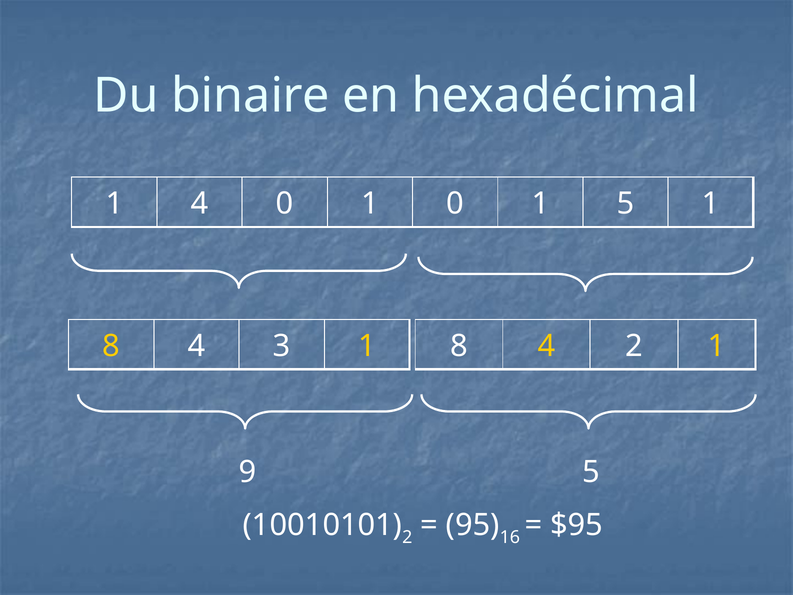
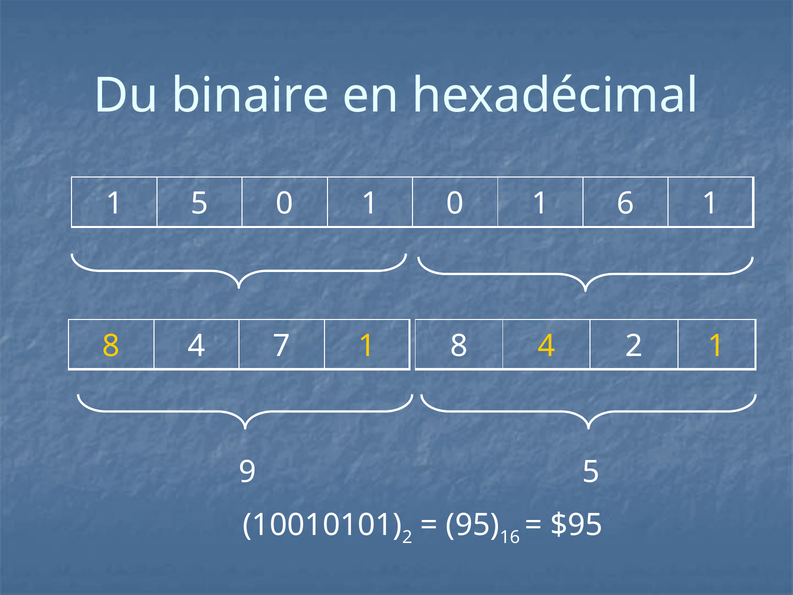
1 4: 4 -> 5
1 5: 5 -> 6
3: 3 -> 7
